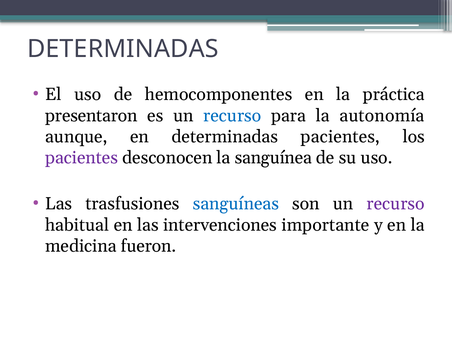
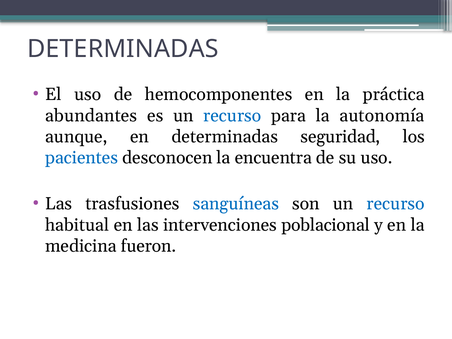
presentaron: presentaron -> abundantes
determinadas pacientes: pacientes -> seguridad
pacientes at (82, 158) colour: purple -> blue
sanguínea: sanguínea -> encuentra
recurso at (396, 204) colour: purple -> blue
importante: importante -> poblacional
